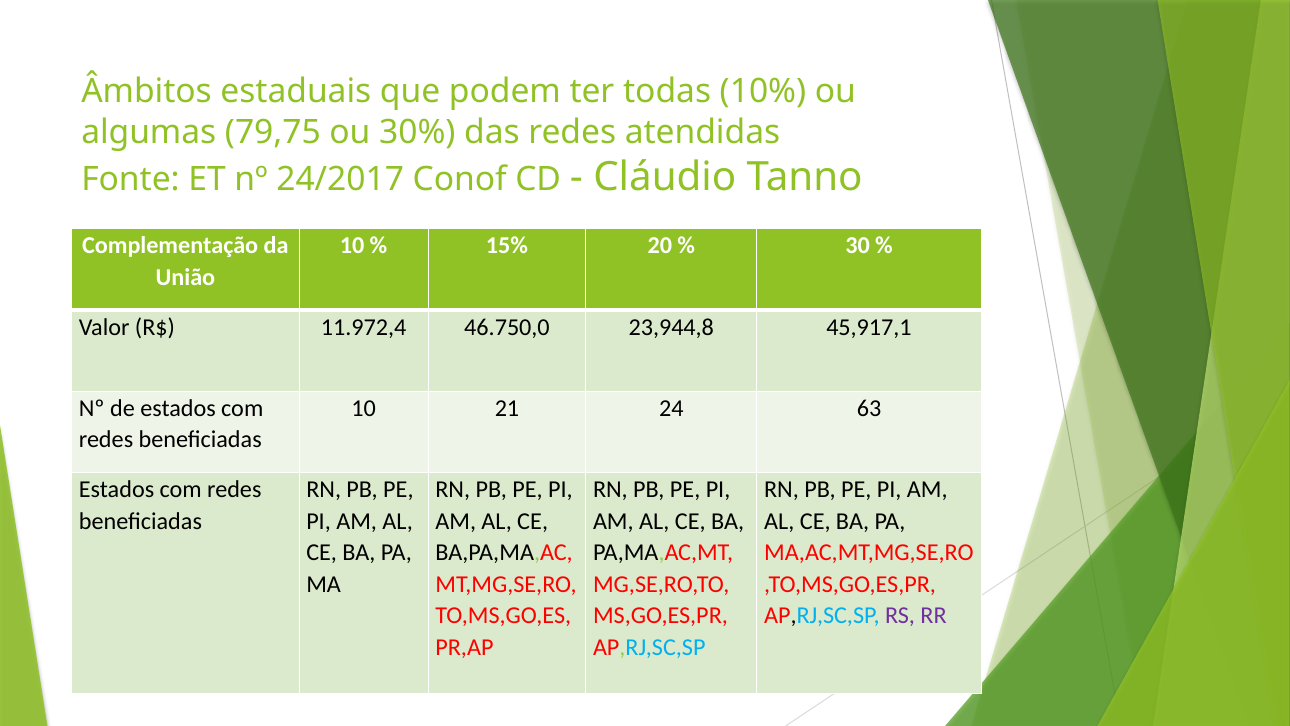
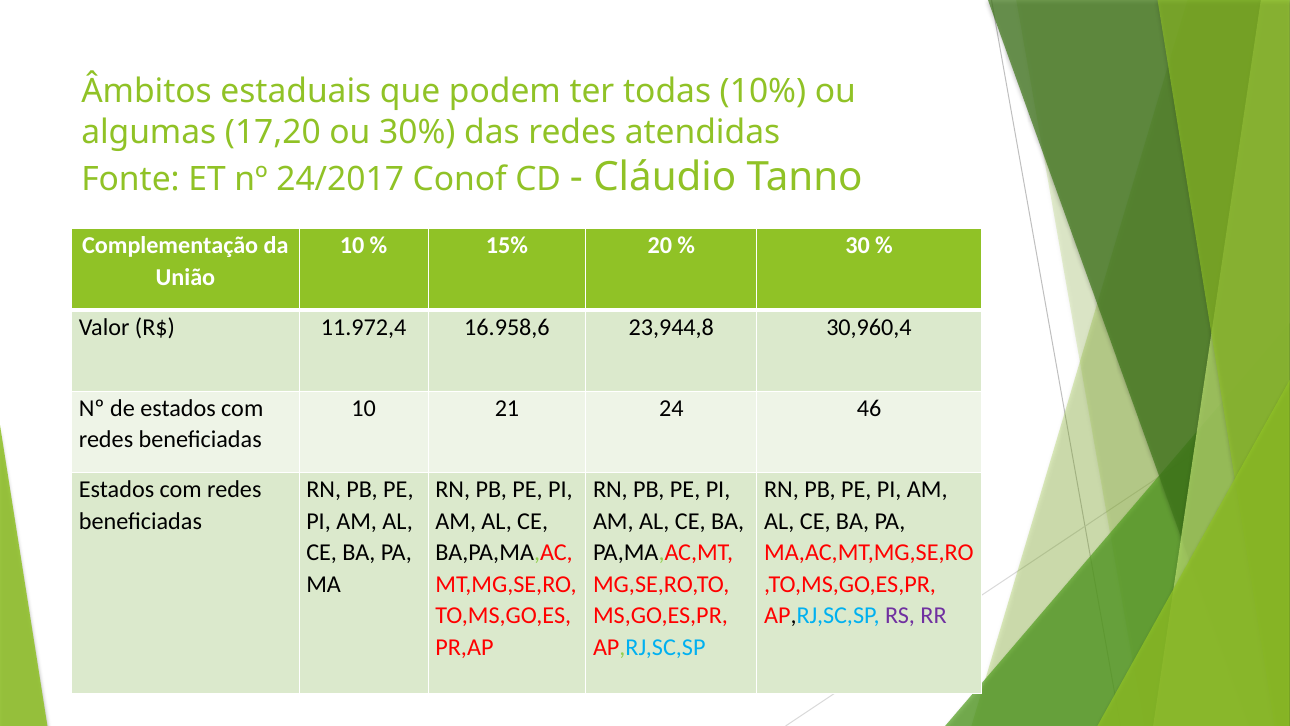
79,75: 79,75 -> 17,20
46.750,0: 46.750,0 -> 16.958,6
45,917,1: 45,917,1 -> 30,960,4
63: 63 -> 46
